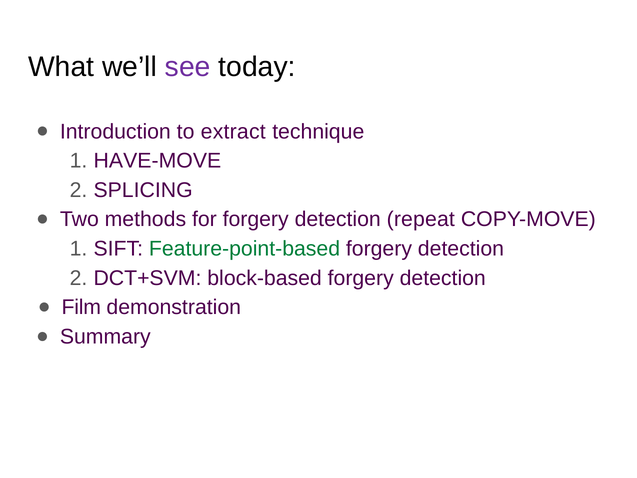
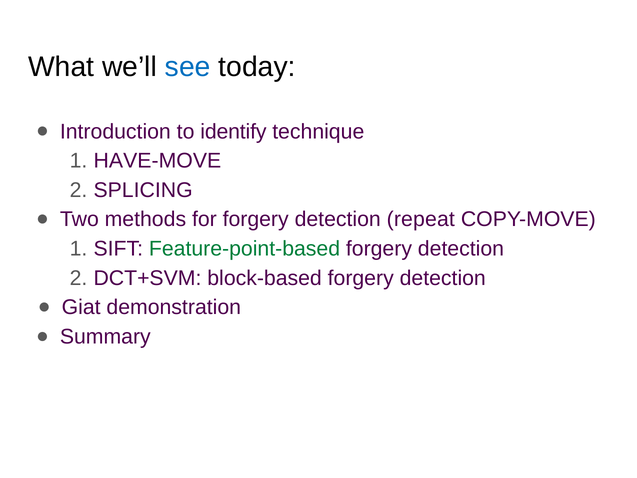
see colour: purple -> blue
extract: extract -> identify
Film: Film -> Giat
